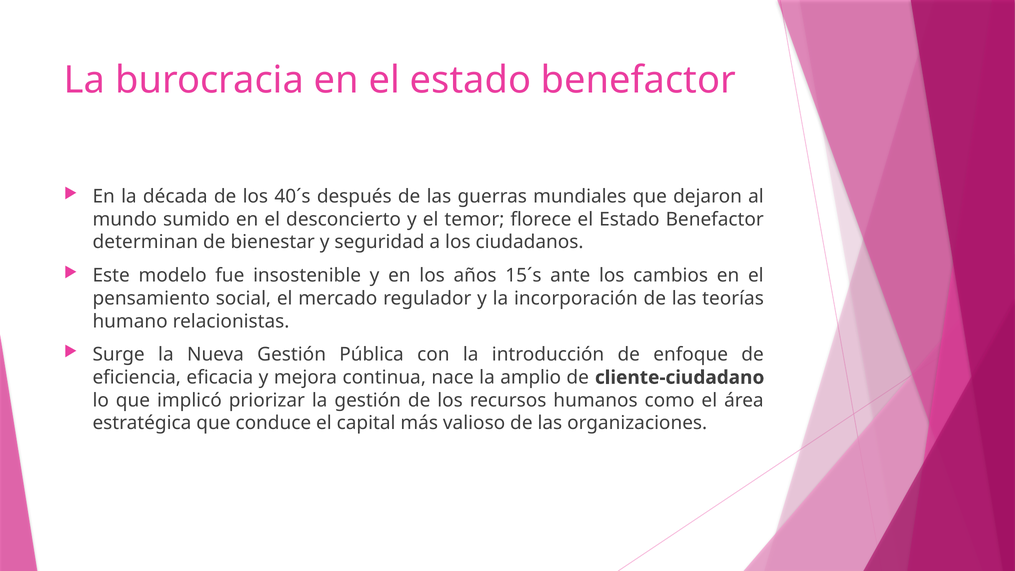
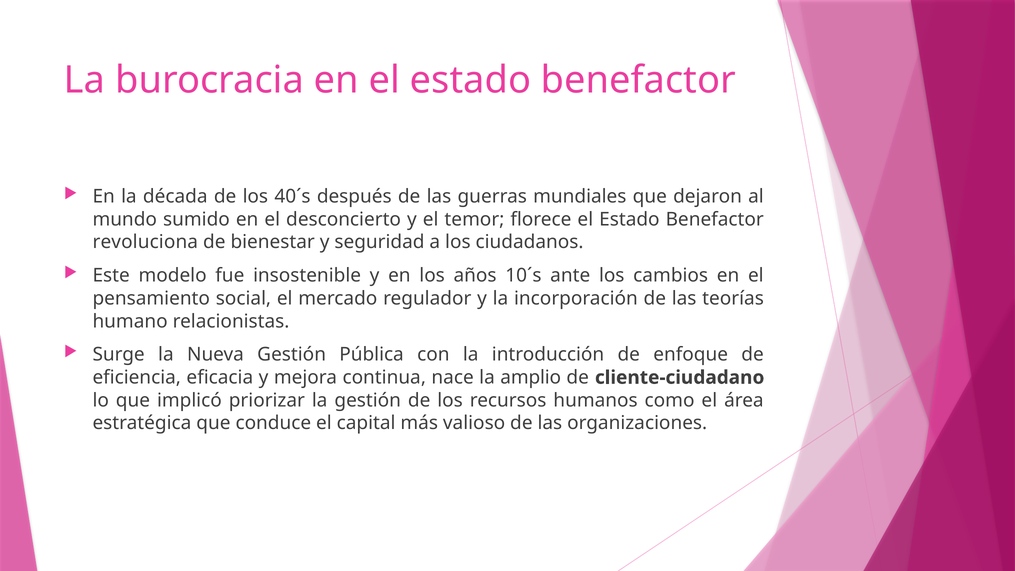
determinan: determinan -> revoluciona
15´s: 15´s -> 10´s
